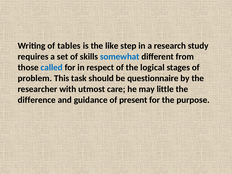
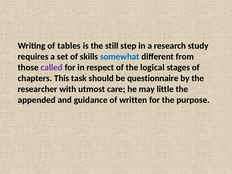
like: like -> still
called colour: blue -> purple
problem: problem -> chapters
difference: difference -> appended
present: present -> written
